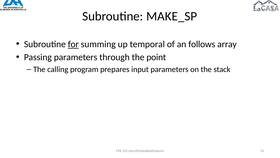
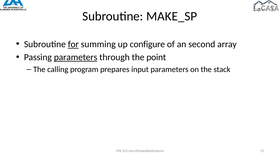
temporal: temporal -> configure
follows: follows -> second
parameters at (76, 57) underline: none -> present
